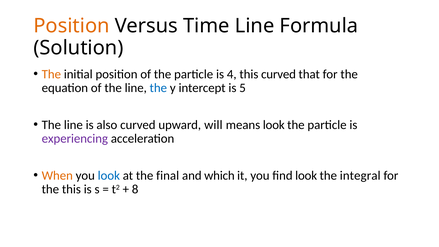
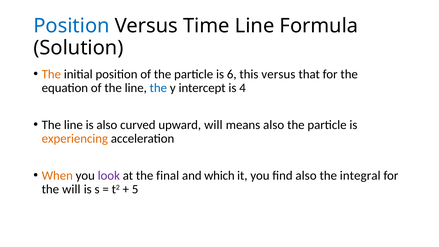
Position at (72, 26) colour: orange -> blue
4: 4 -> 6
this curved: curved -> versus
5: 5 -> 4
means look: look -> also
experiencing colour: purple -> orange
look at (109, 176) colour: blue -> purple
find look: look -> also
the this: this -> will
8: 8 -> 5
